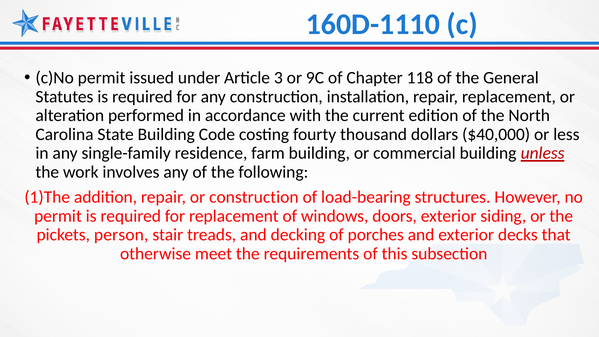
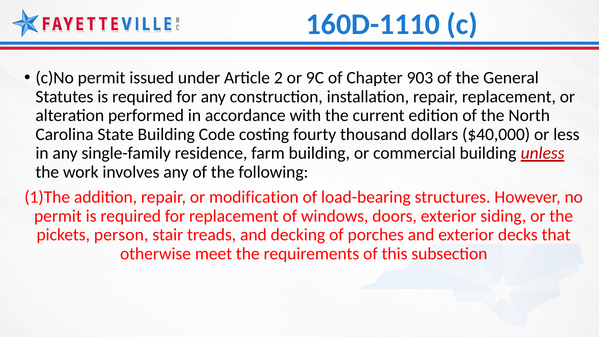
3: 3 -> 2
118: 118 -> 903
or construction: construction -> modification
